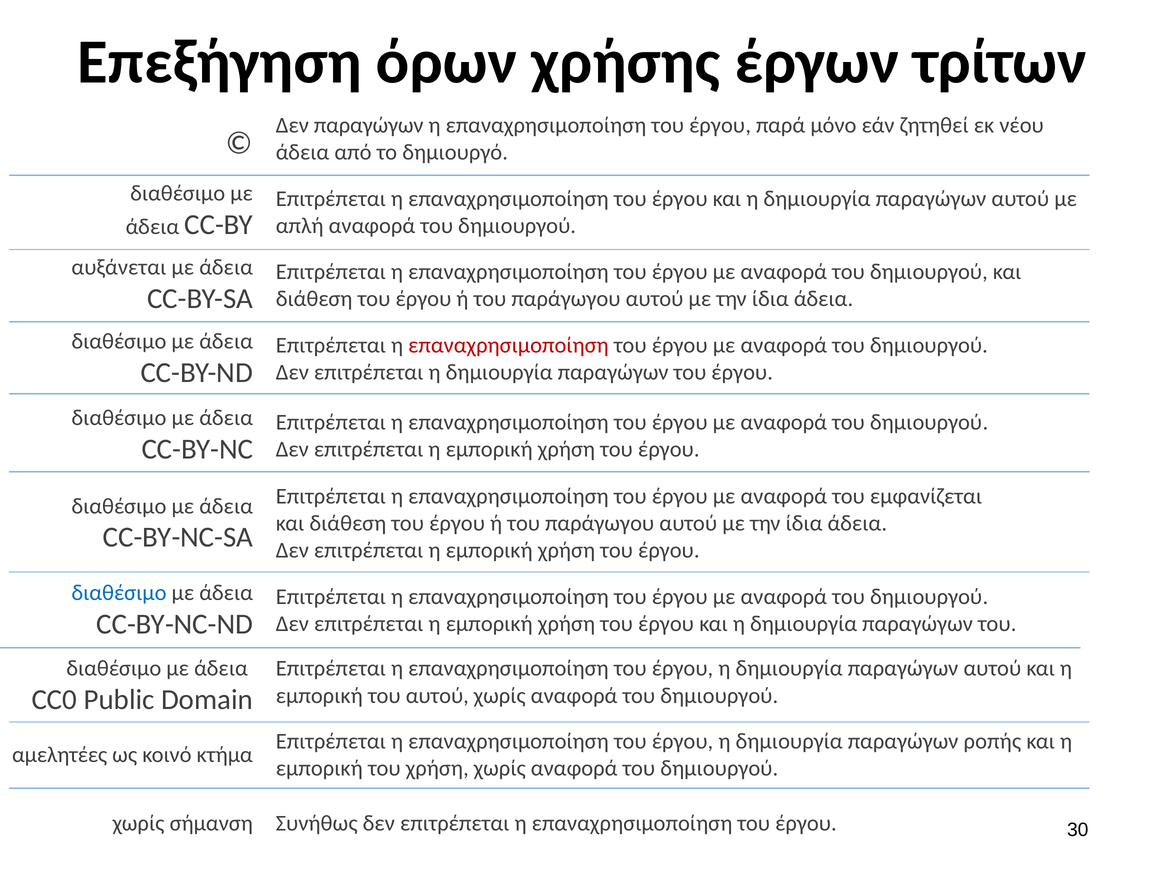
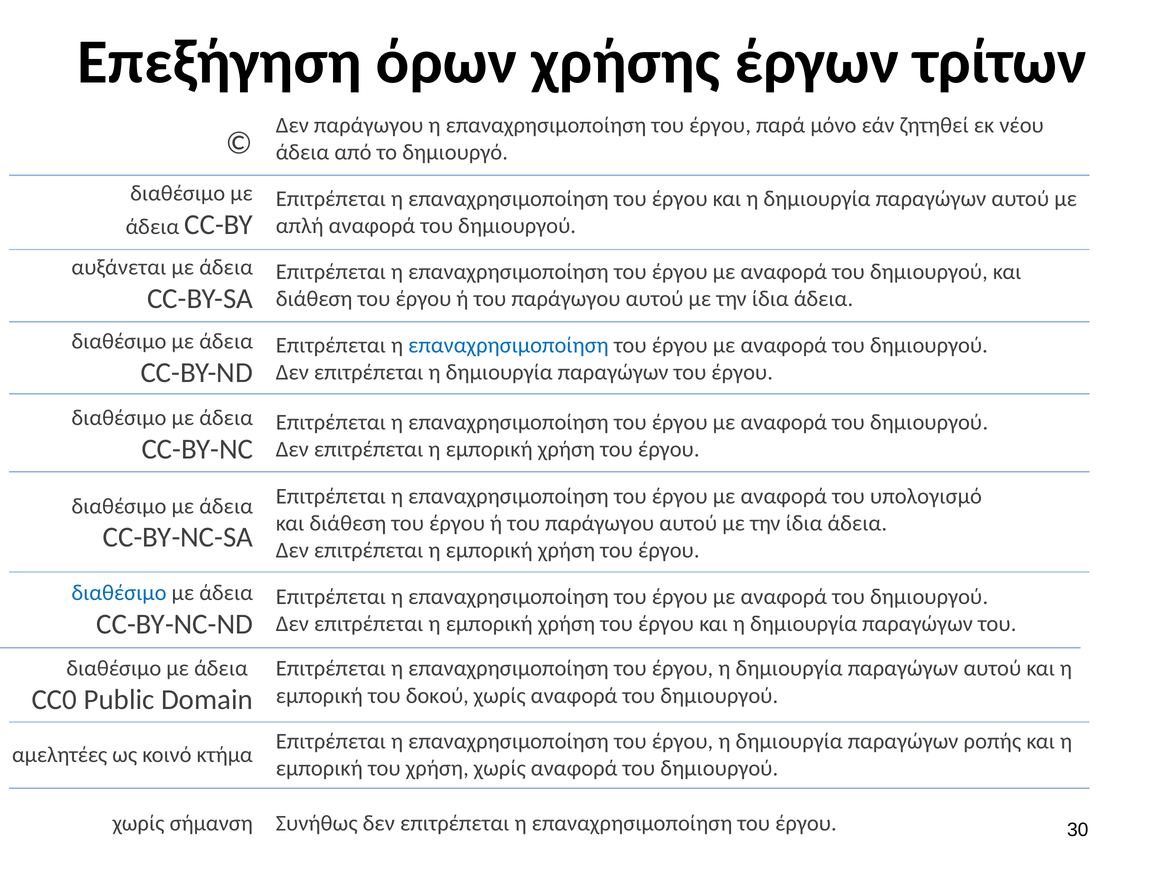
Δεν παραγώγων: παραγώγων -> παράγωγου
επαναχρησιμοποίηση at (508, 345) colour: red -> blue
εμφανίζεται: εμφανίζεται -> υπολογισμό
του αυτού: αυτού -> δοκού
